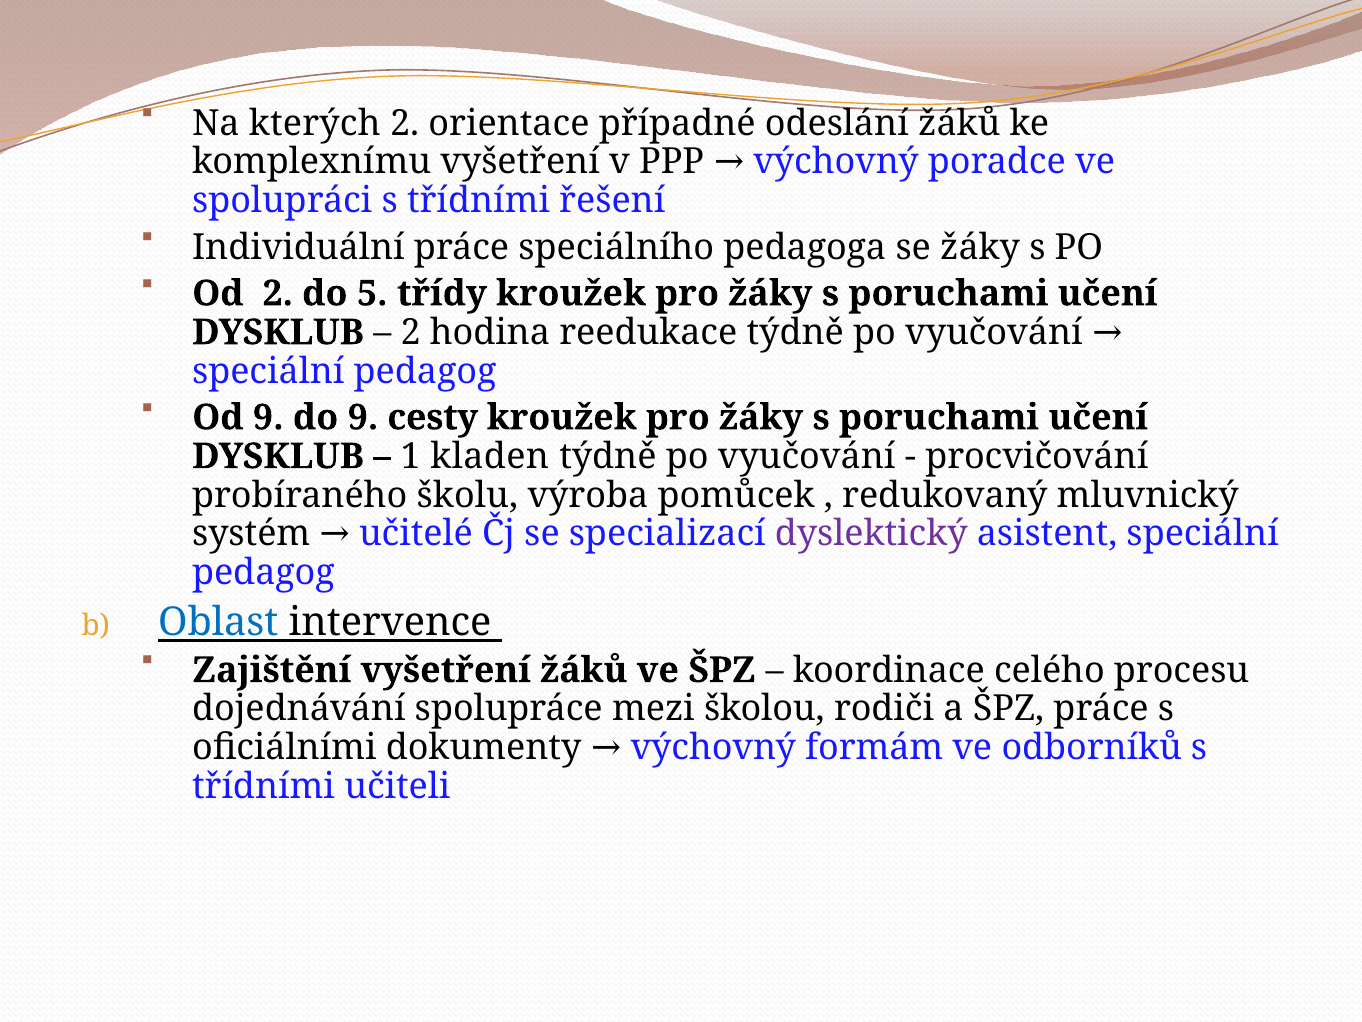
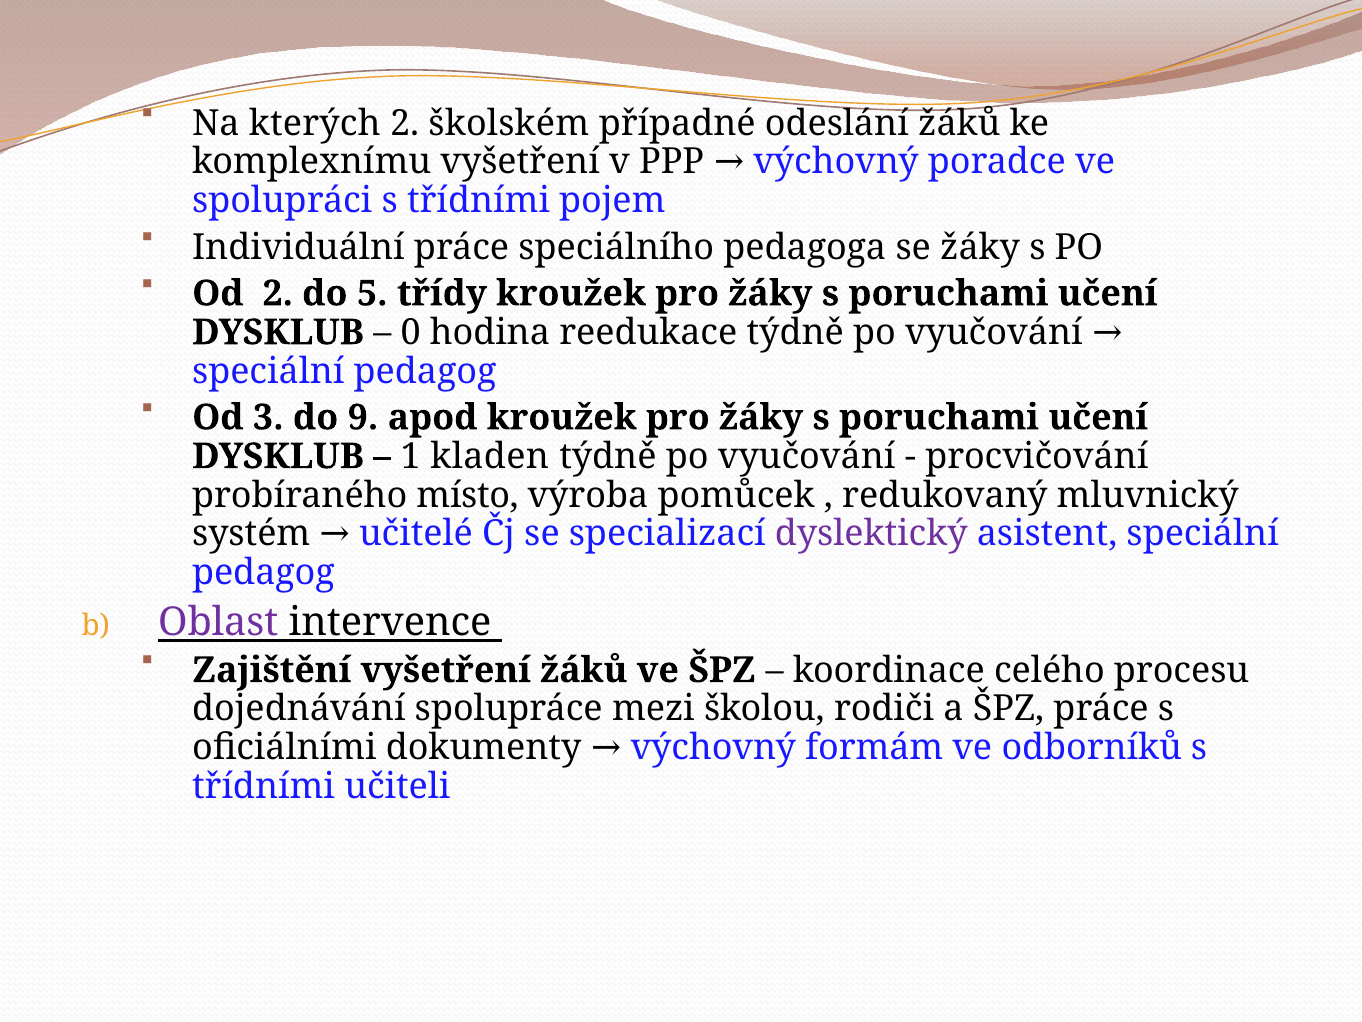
orientace: orientace -> školském
řešení: řešení -> pojem
2 at (411, 332): 2 -> 0
Od 9: 9 -> 3
cesty: cesty -> apod
školu: školu -> místo
Oblast colour: blue -> purple
